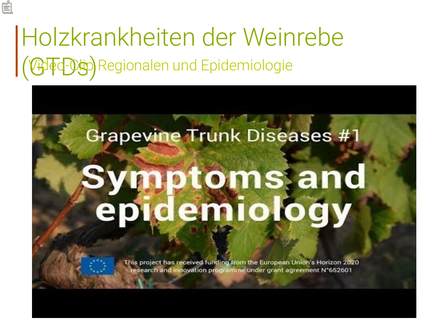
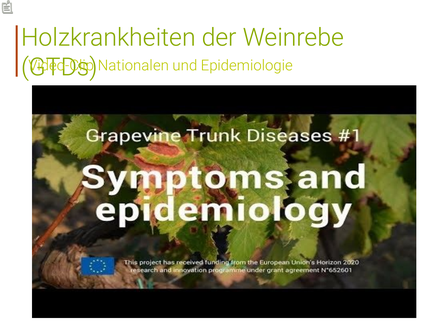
Regionalen: Regionalen -> Nationalen
